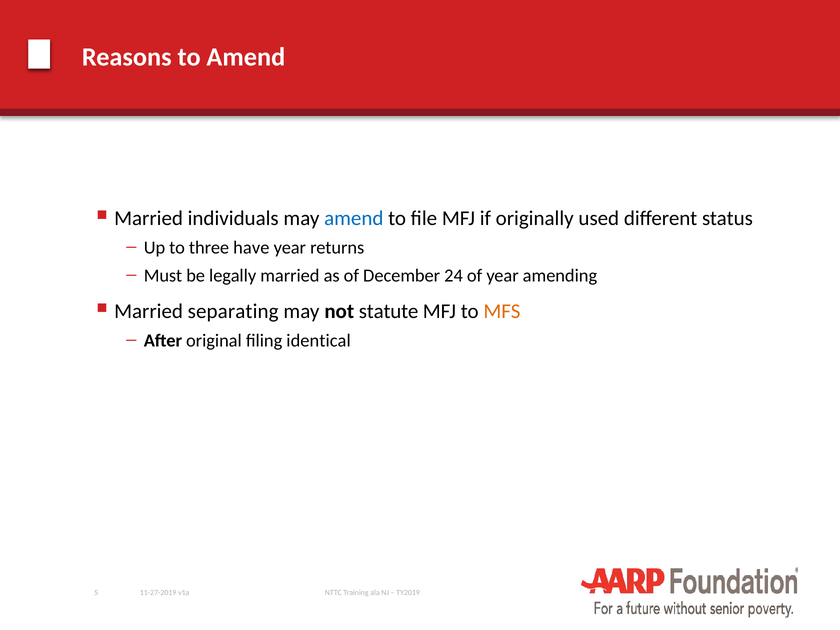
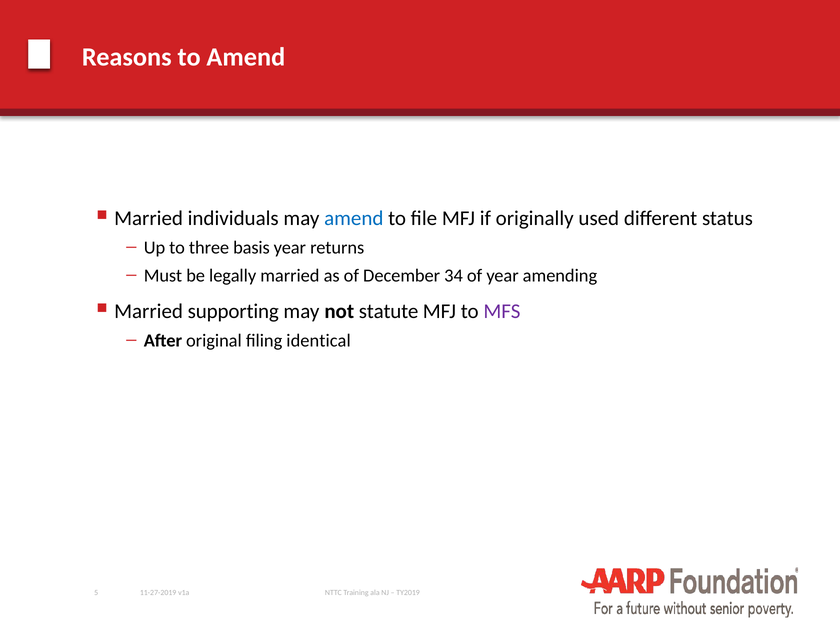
have: have -> basis
24: 24 -> 34
separating: separating -> supporting
MFS colour: orange -> purple
